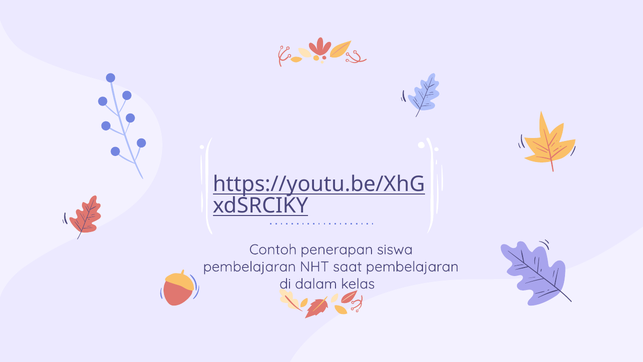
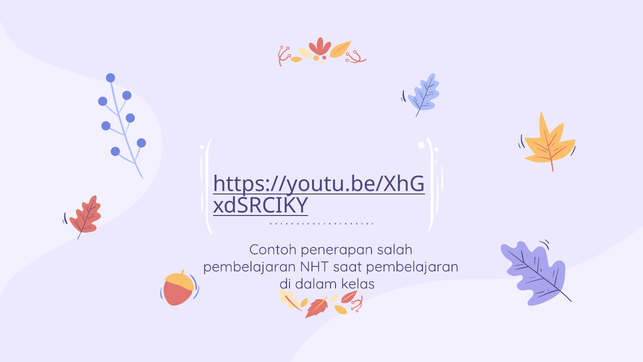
siswa: siswa -> salah
